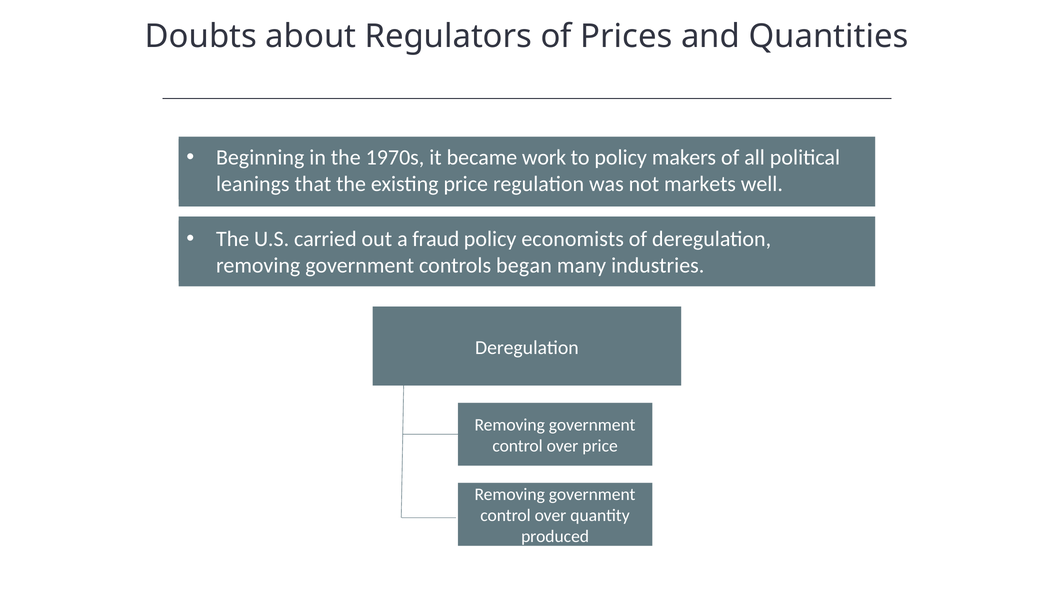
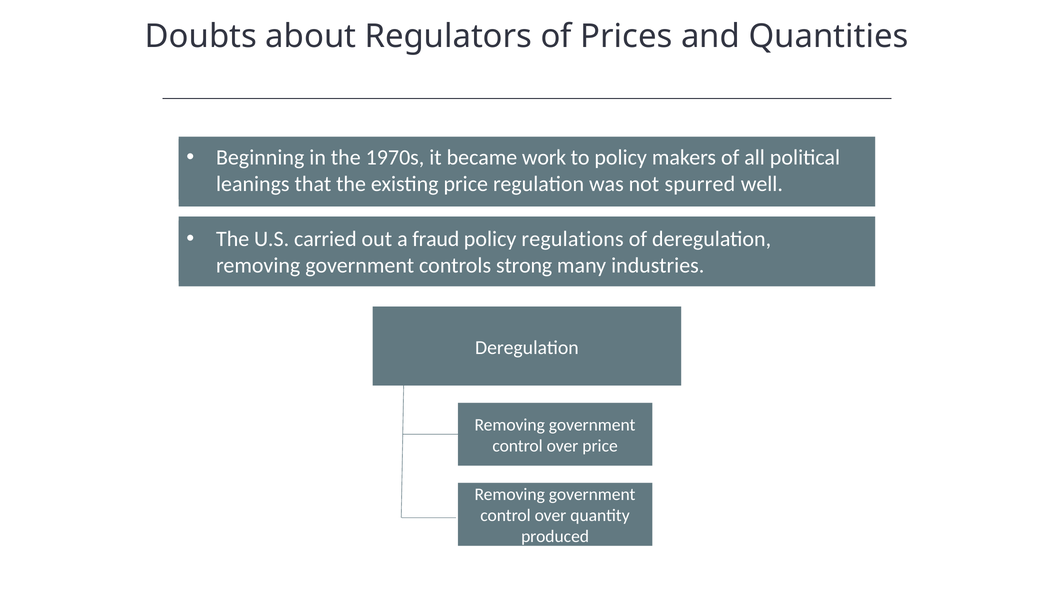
markets: markets -> spurred
economists: economists -> regulations
began: began -> strong
